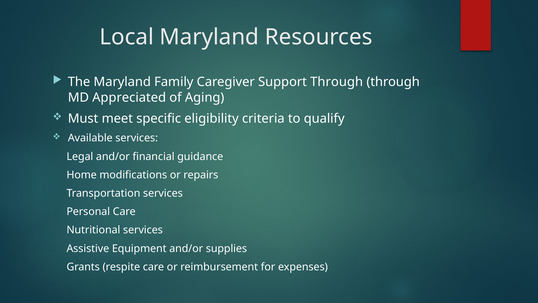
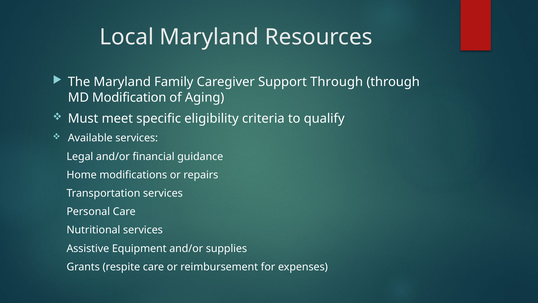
Appreciated: Appreciated -> Modification
